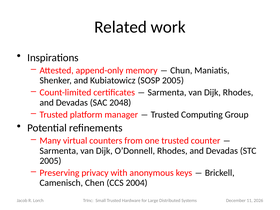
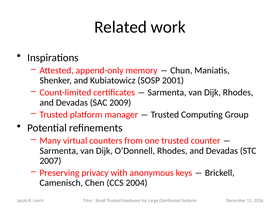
SOSP 2005: 2005 -> 2001
2048: 2048 -> 2009
2005 at (50, 161): 2005 -> 2007
